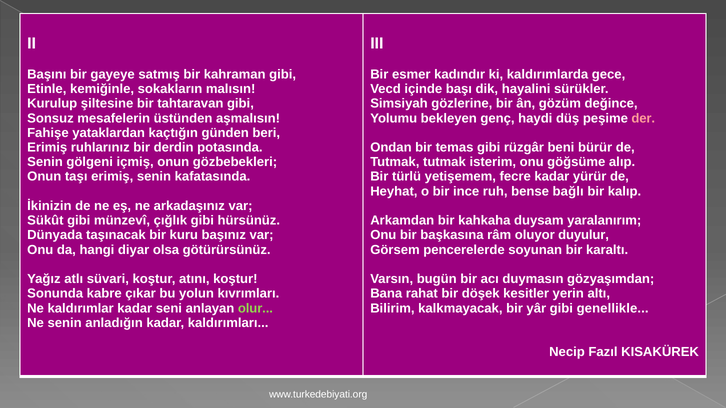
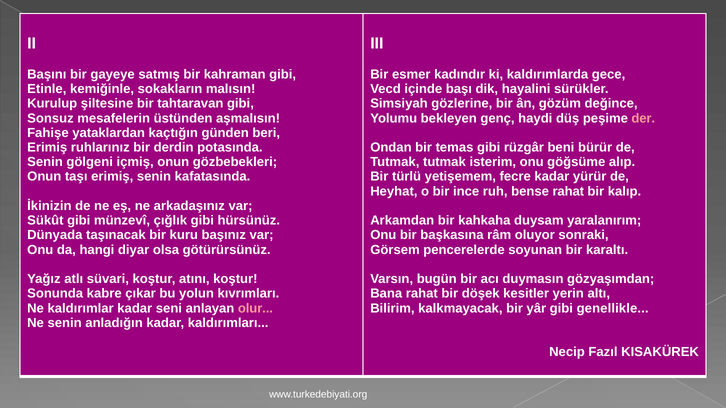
bense bağlı: bağlı -> rahat
duyulur: duyulur -> sonraki
olur colour: light green -> pink
